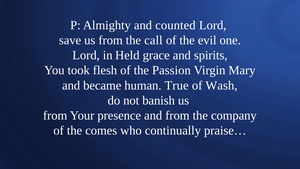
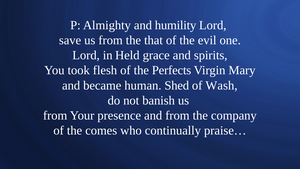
counted: counted -> humility
call: call -> that
Passion: Passion -> Perfects
True: True -> Shed
